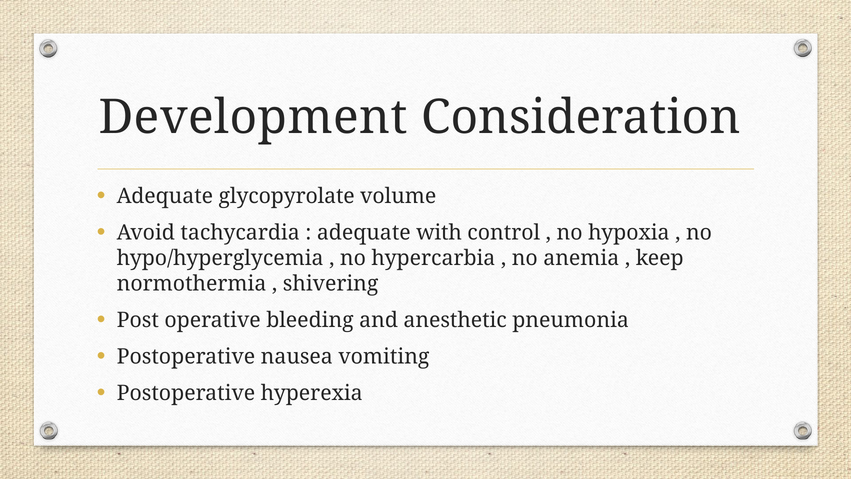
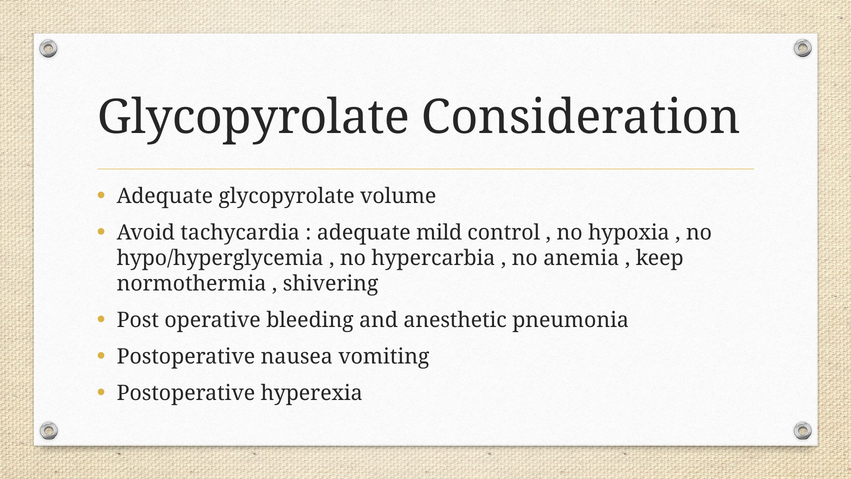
Development at (253, 117): Development -> Glycopyrolate
with: with -> mild
